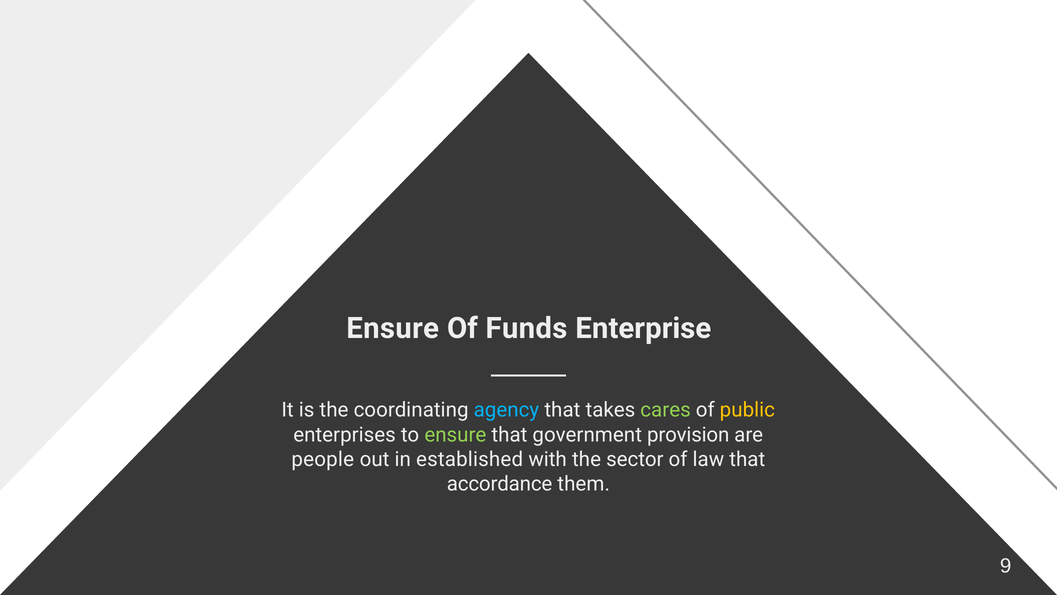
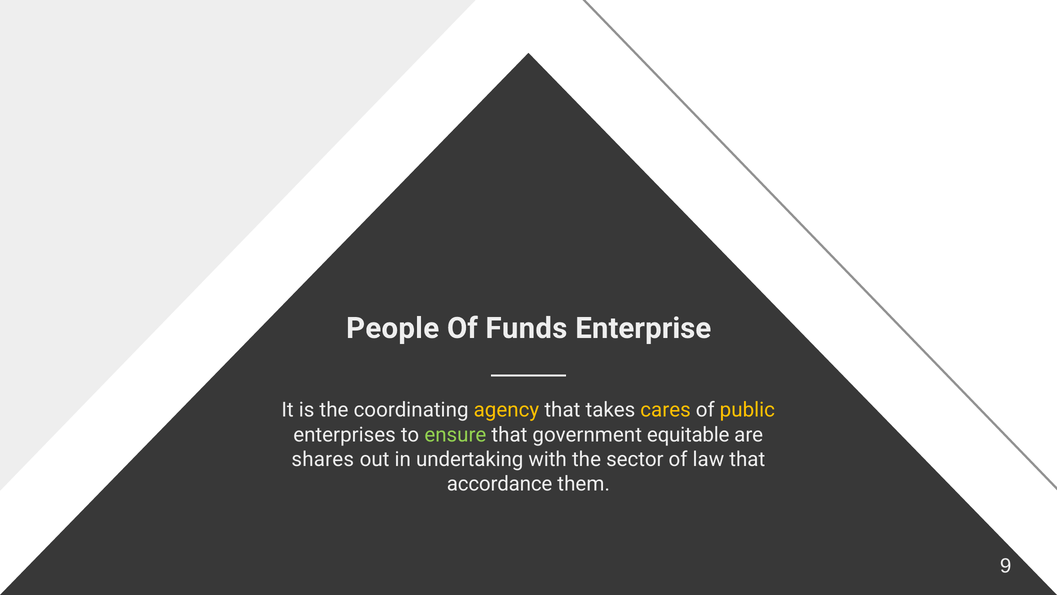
Ensure at (393, 328): Ensure -> People
agency colour: light blue -> yellow
cares colour: light green -> yellow
provision: provision -> equitable
people: people -> shares
established: established -> undertaking
